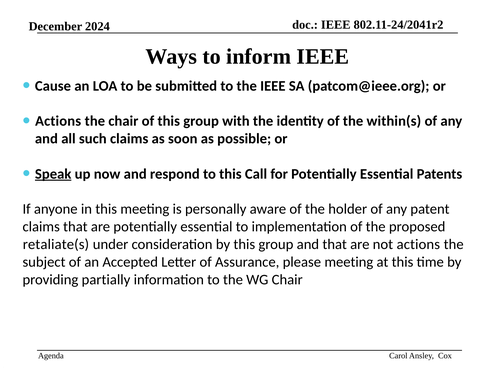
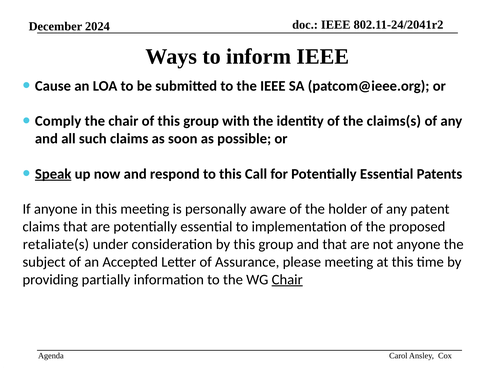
Actions at (58, 121): Actions -> Comply
within(s: within(s -> claims(s
not actions: actions -> anyone
Chair at (287, 280) underline: none -> present
